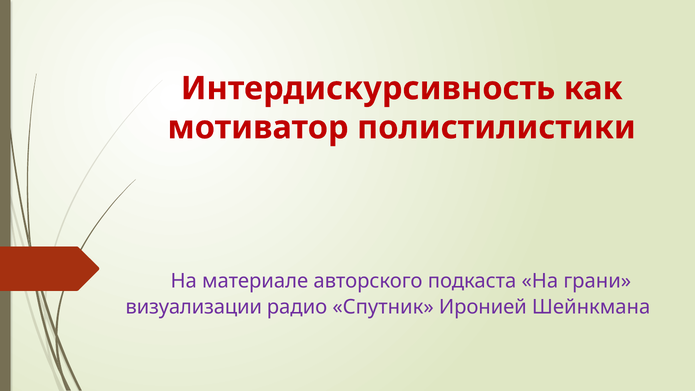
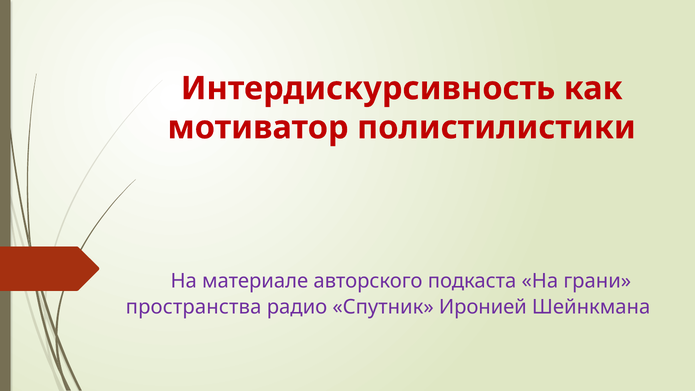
визуализации: визуализации -> пространства
